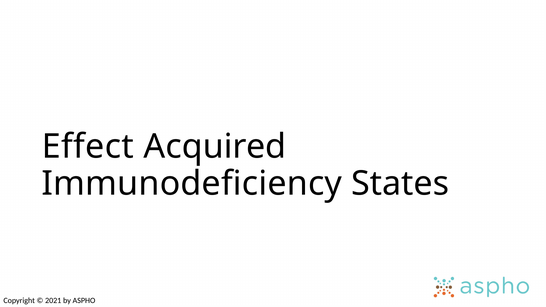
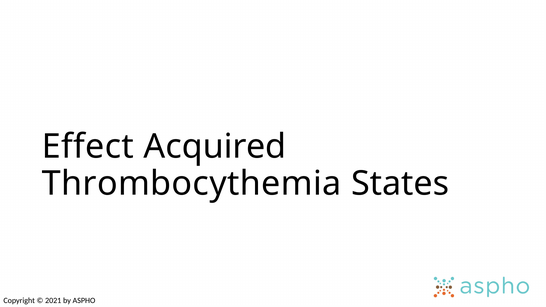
Immunodeficiency: Immunodeficiency -> Thrombocythemia
